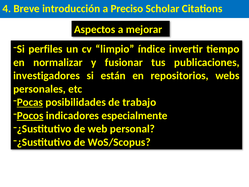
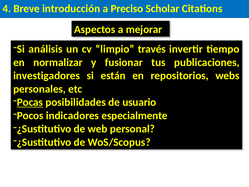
perfiles: perfiles -> análisis
índice: índice -> través
trabajo: trabajo -> usuario
Pocos underline: present -> none
